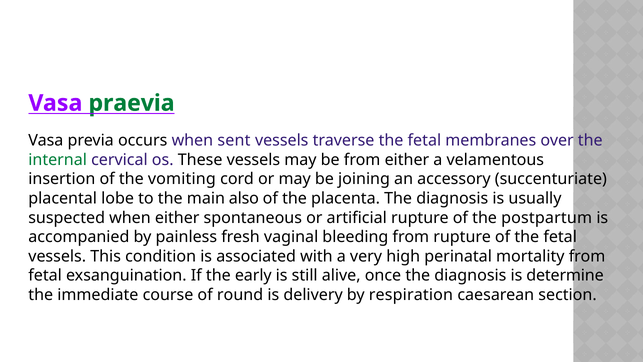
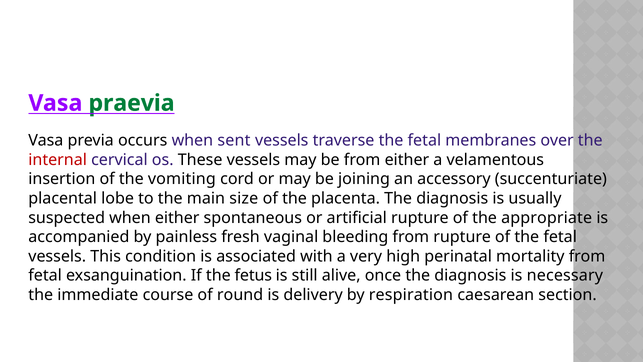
internal colour: green -> red
also: also -> size
postpartum: postpartum -> appropriate
early: early -> fetus
determine: determine -> necessary
